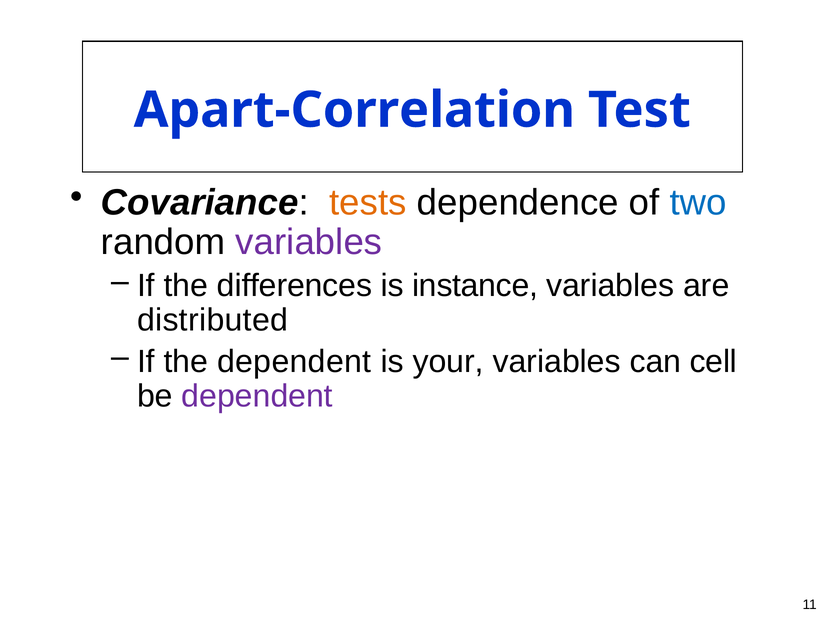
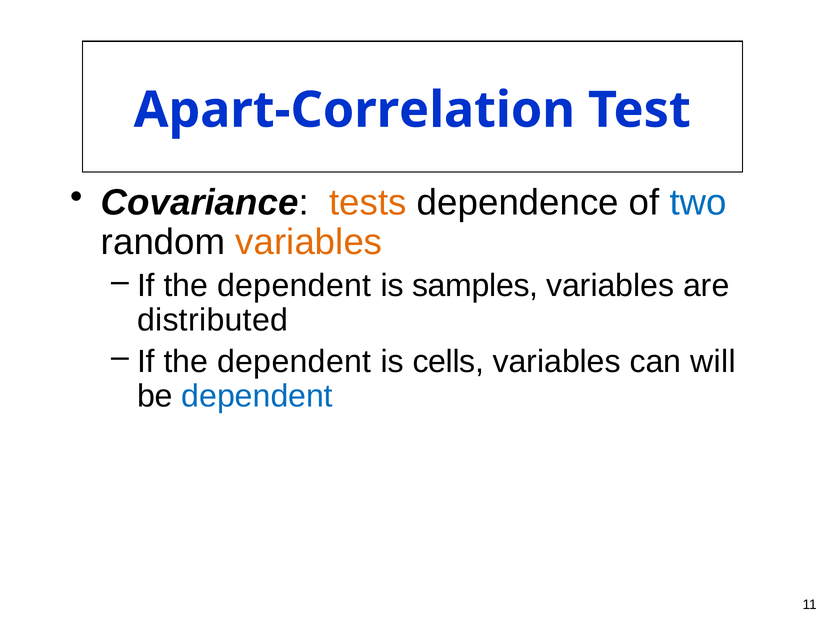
variables at (309, 242) colour: purple -> orange
differences at (294, 286): differences -> dependent
instance: instance -> samples
your: your -> cells
cell: cell -> will
dependent at (257, 396) colour: purple -> blue
